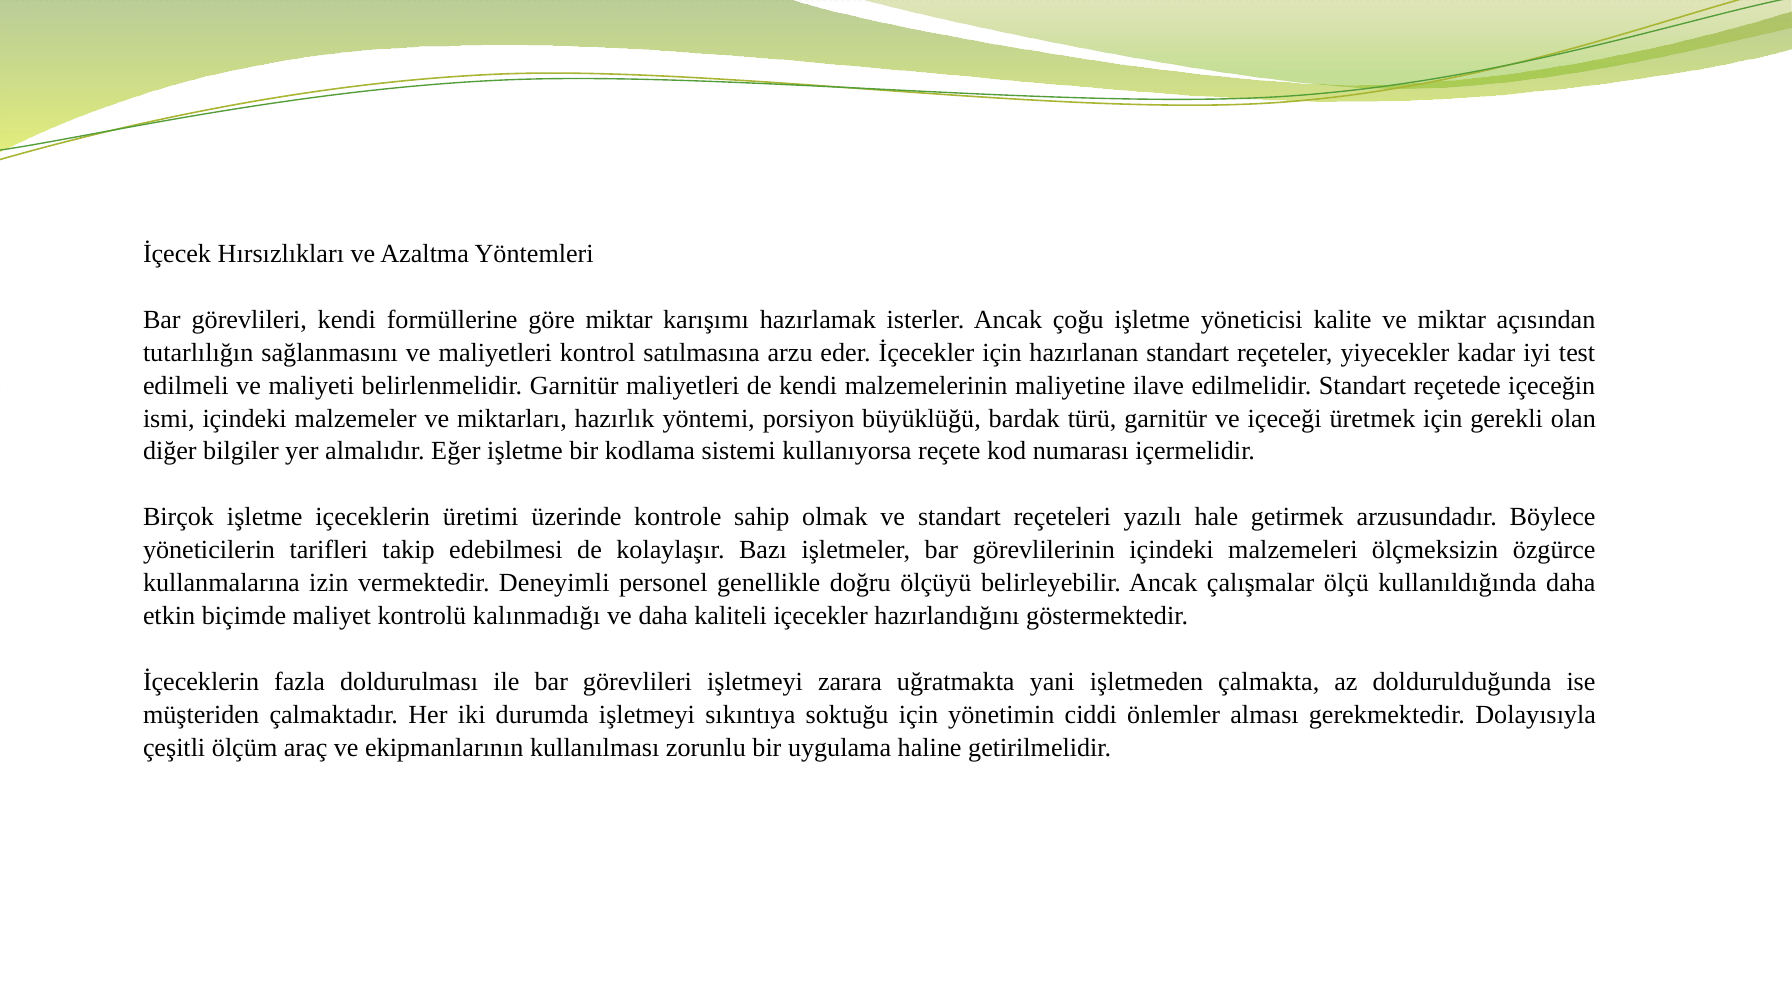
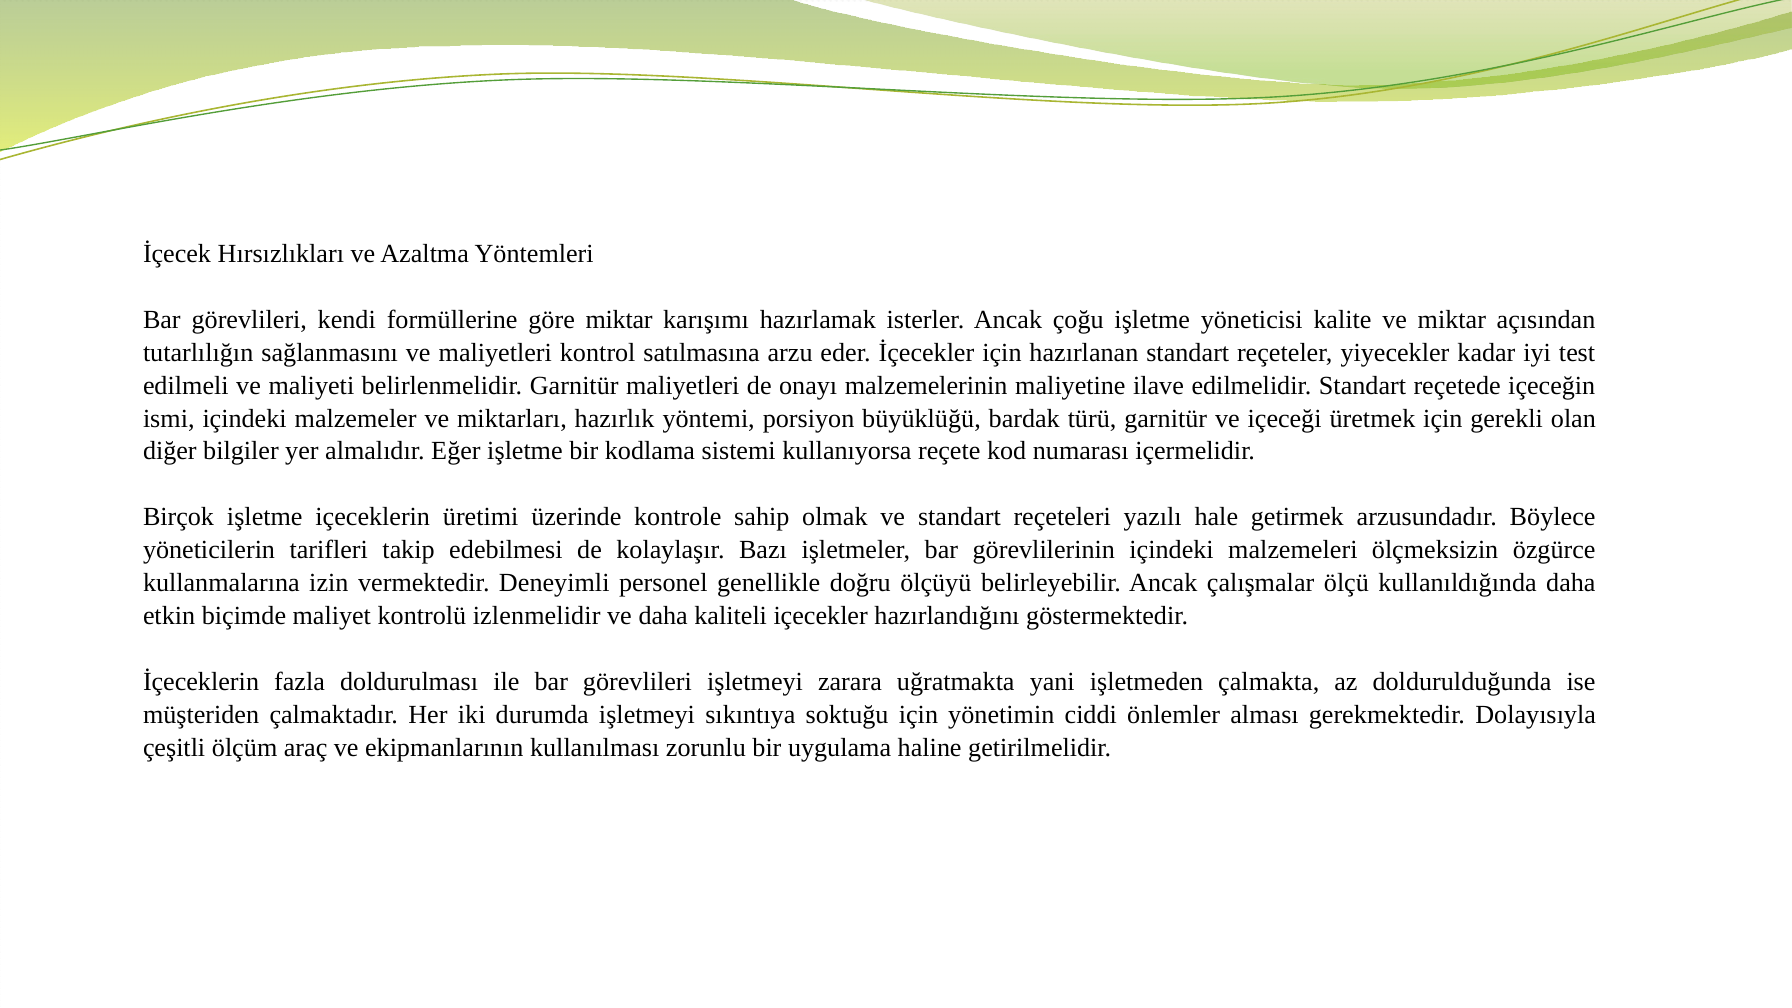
de kendi: kendi -> onayı
kalınmadığı: kalınmadığı -> izlenmelidir
